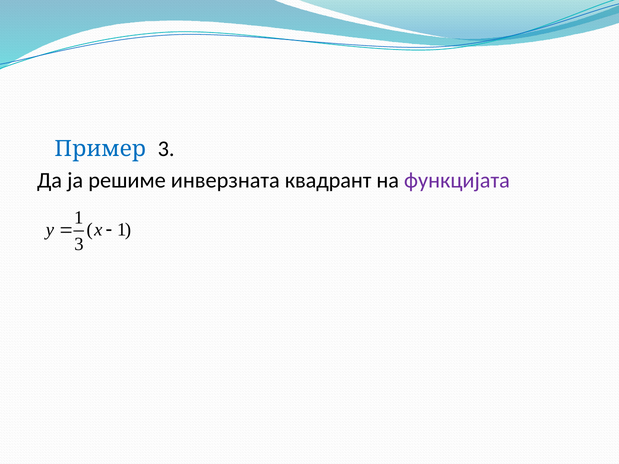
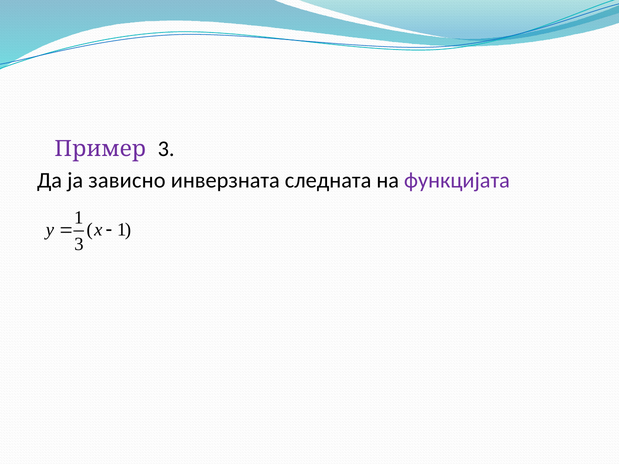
Пример colour: blue -> purple
решиме: решиме -> зависно
квадрант: квадрант -> следната
